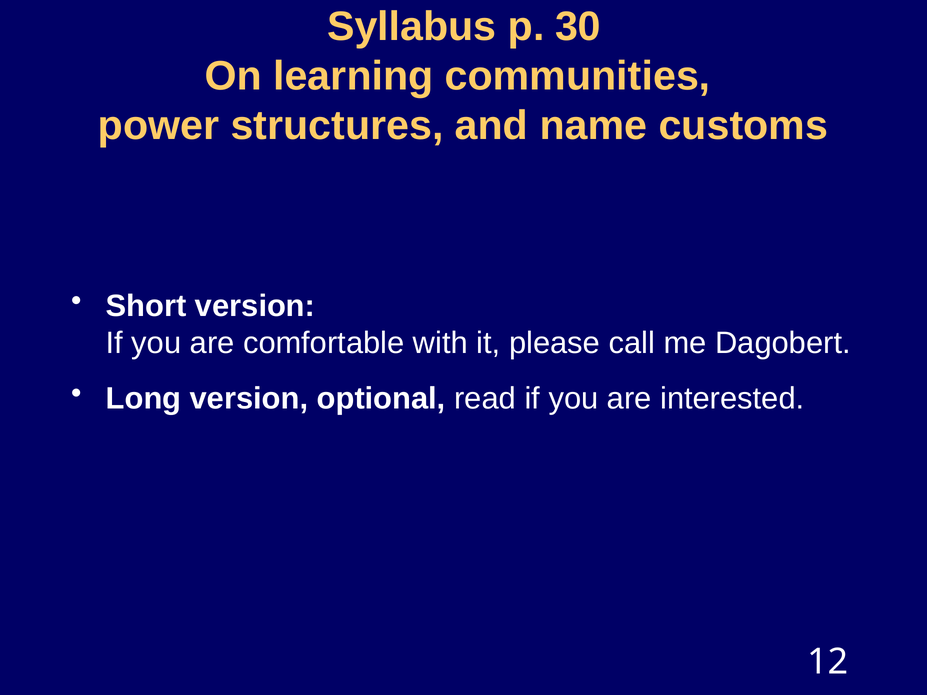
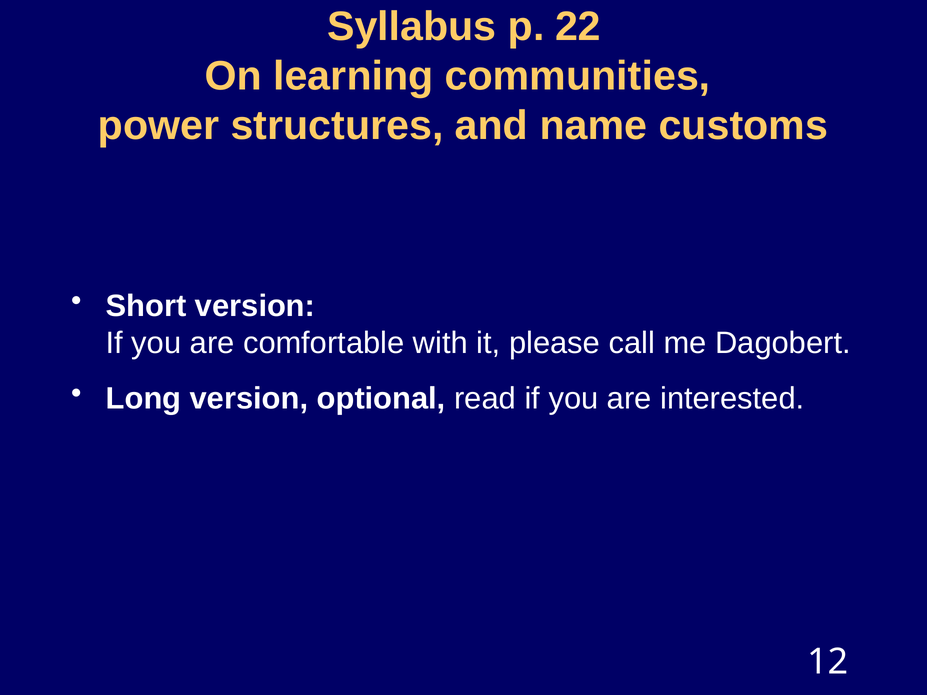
30: 30 -> 22
